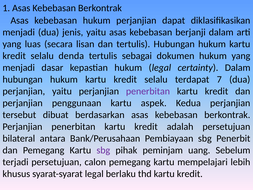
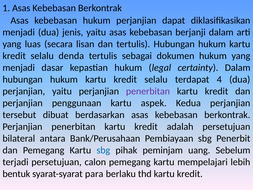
7: 7 -> 4
sbg at (103, 150) colour: purple -> blue
khusus: khusus -> bentuk
syarat-syarat legal: legal -> para
